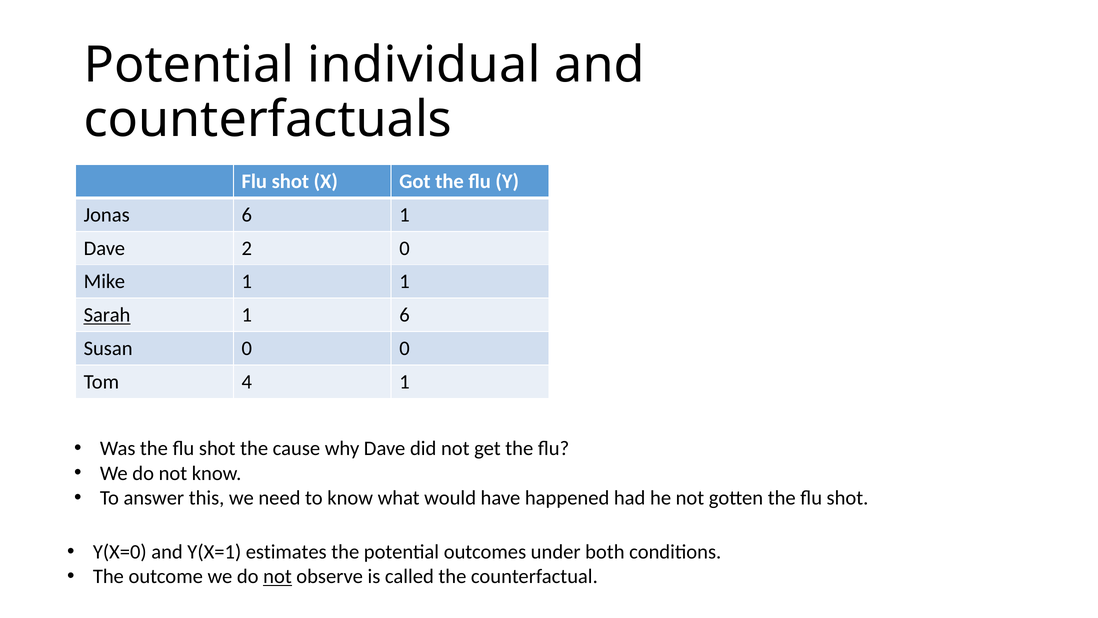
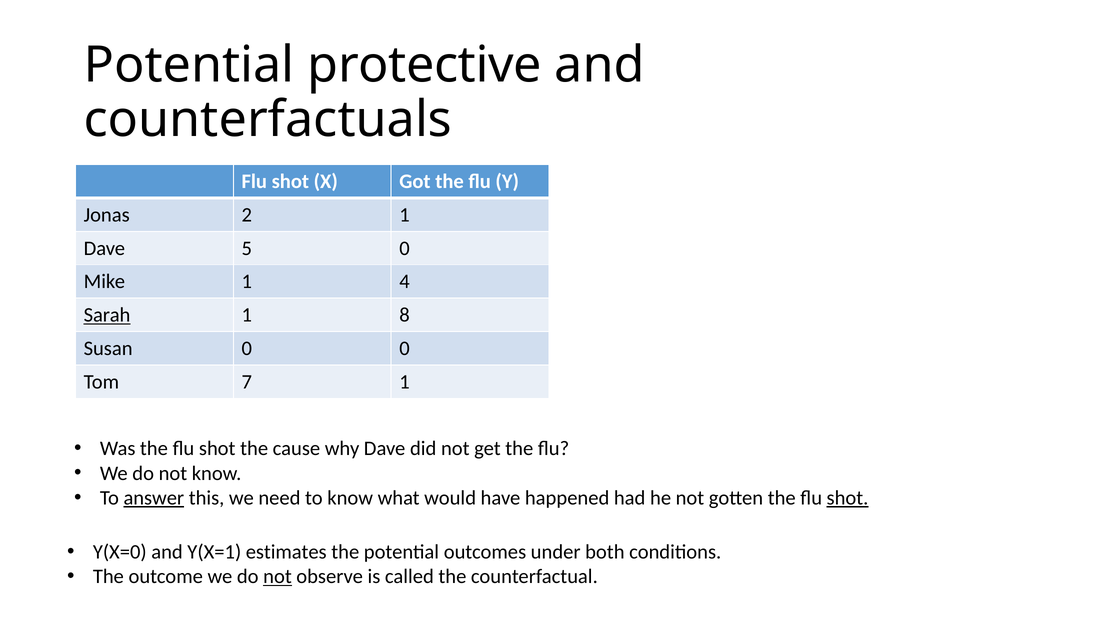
Potential individual: individual -> protective
Jonas 6: 6 -> 2
2: 2 -> 5
Mike 1 1: 1 -> 4
1 6: 6 -> 8
4: 4 -> 7
answer underline: none -> present
shot at (847, 498) underline: none -> present
